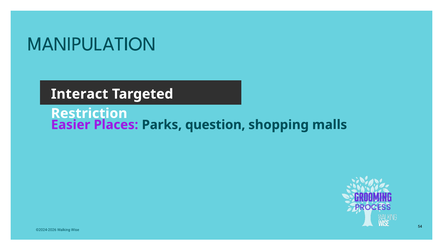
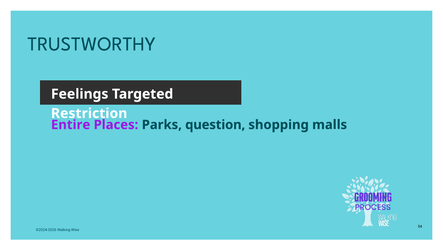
MANIPULATION: MANIPULATION -> TRUSTWORTHY
Interact: Interact -> Feelings
Easier: Easier -> Entire
